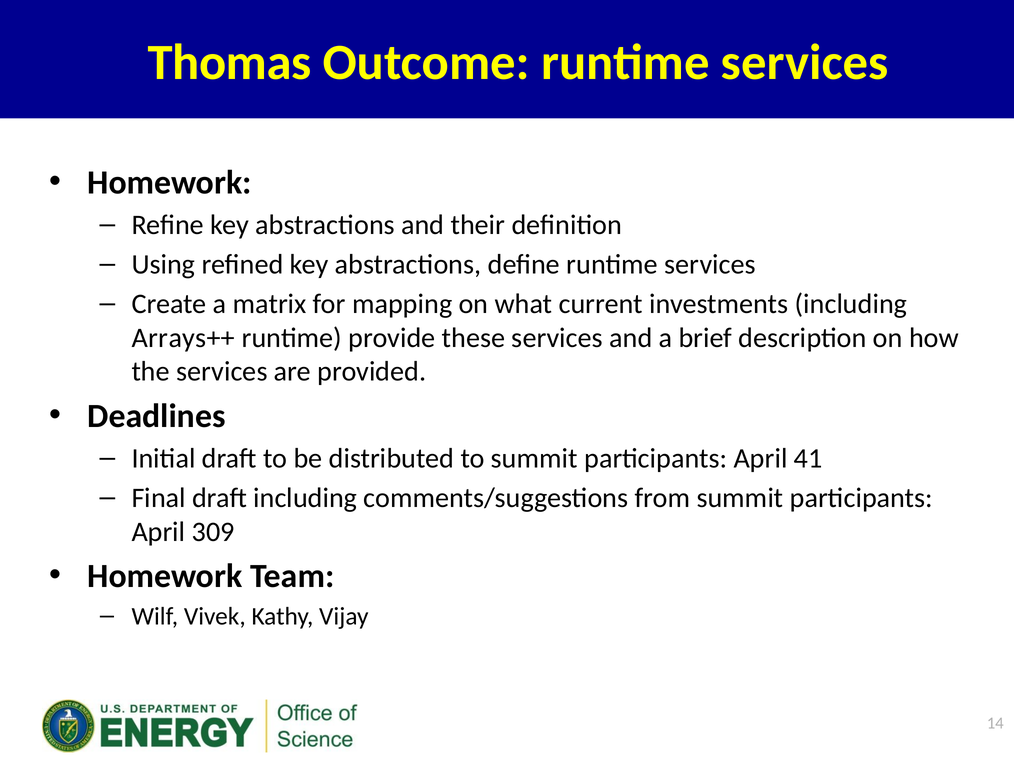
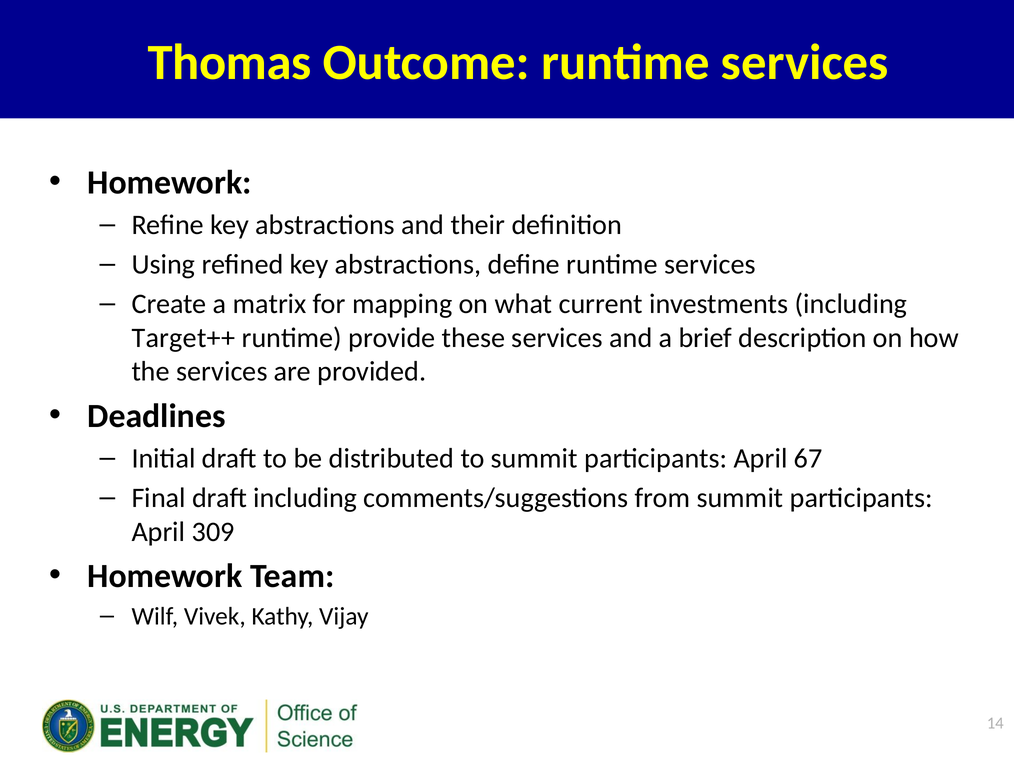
Arrays++: Arrays++ -> Target++
41: 41 -> 67
